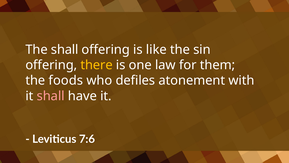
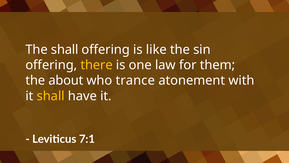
foods: foods -> about
defiles: defiles -> trance
shall at (51, 96) colour: pink -> yellow
7:6: 7:6 -> 7:1
